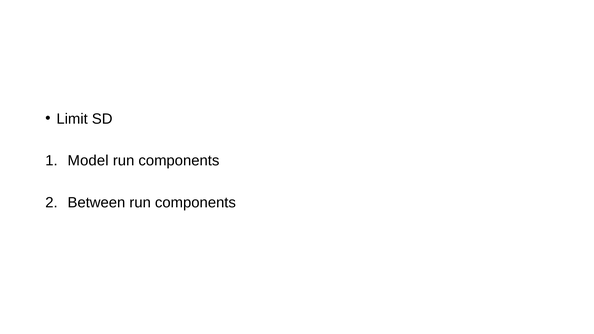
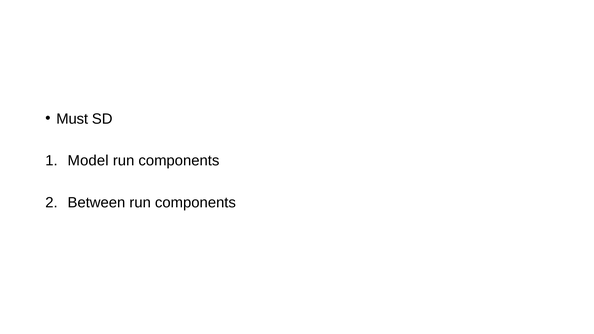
Limit: Limit -> Must
